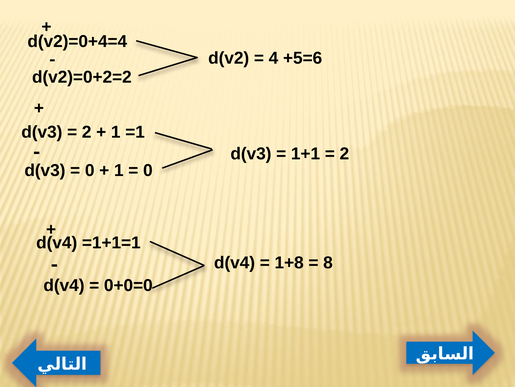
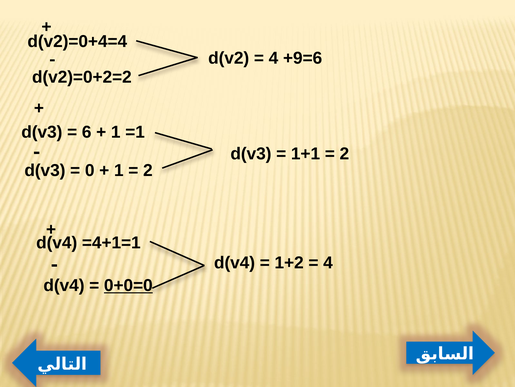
+5=6: +5=6 -> +9=6
2 at (87, 132): 2 -> 6
0 at (148, 170): 0 -> 2
=1+1=1: =1+1=1 -> =4+1=1
1+8: 1+8 -> 1+2
8 at (328, 262): 8 -> 4
0+0=0 underline: none -> present
